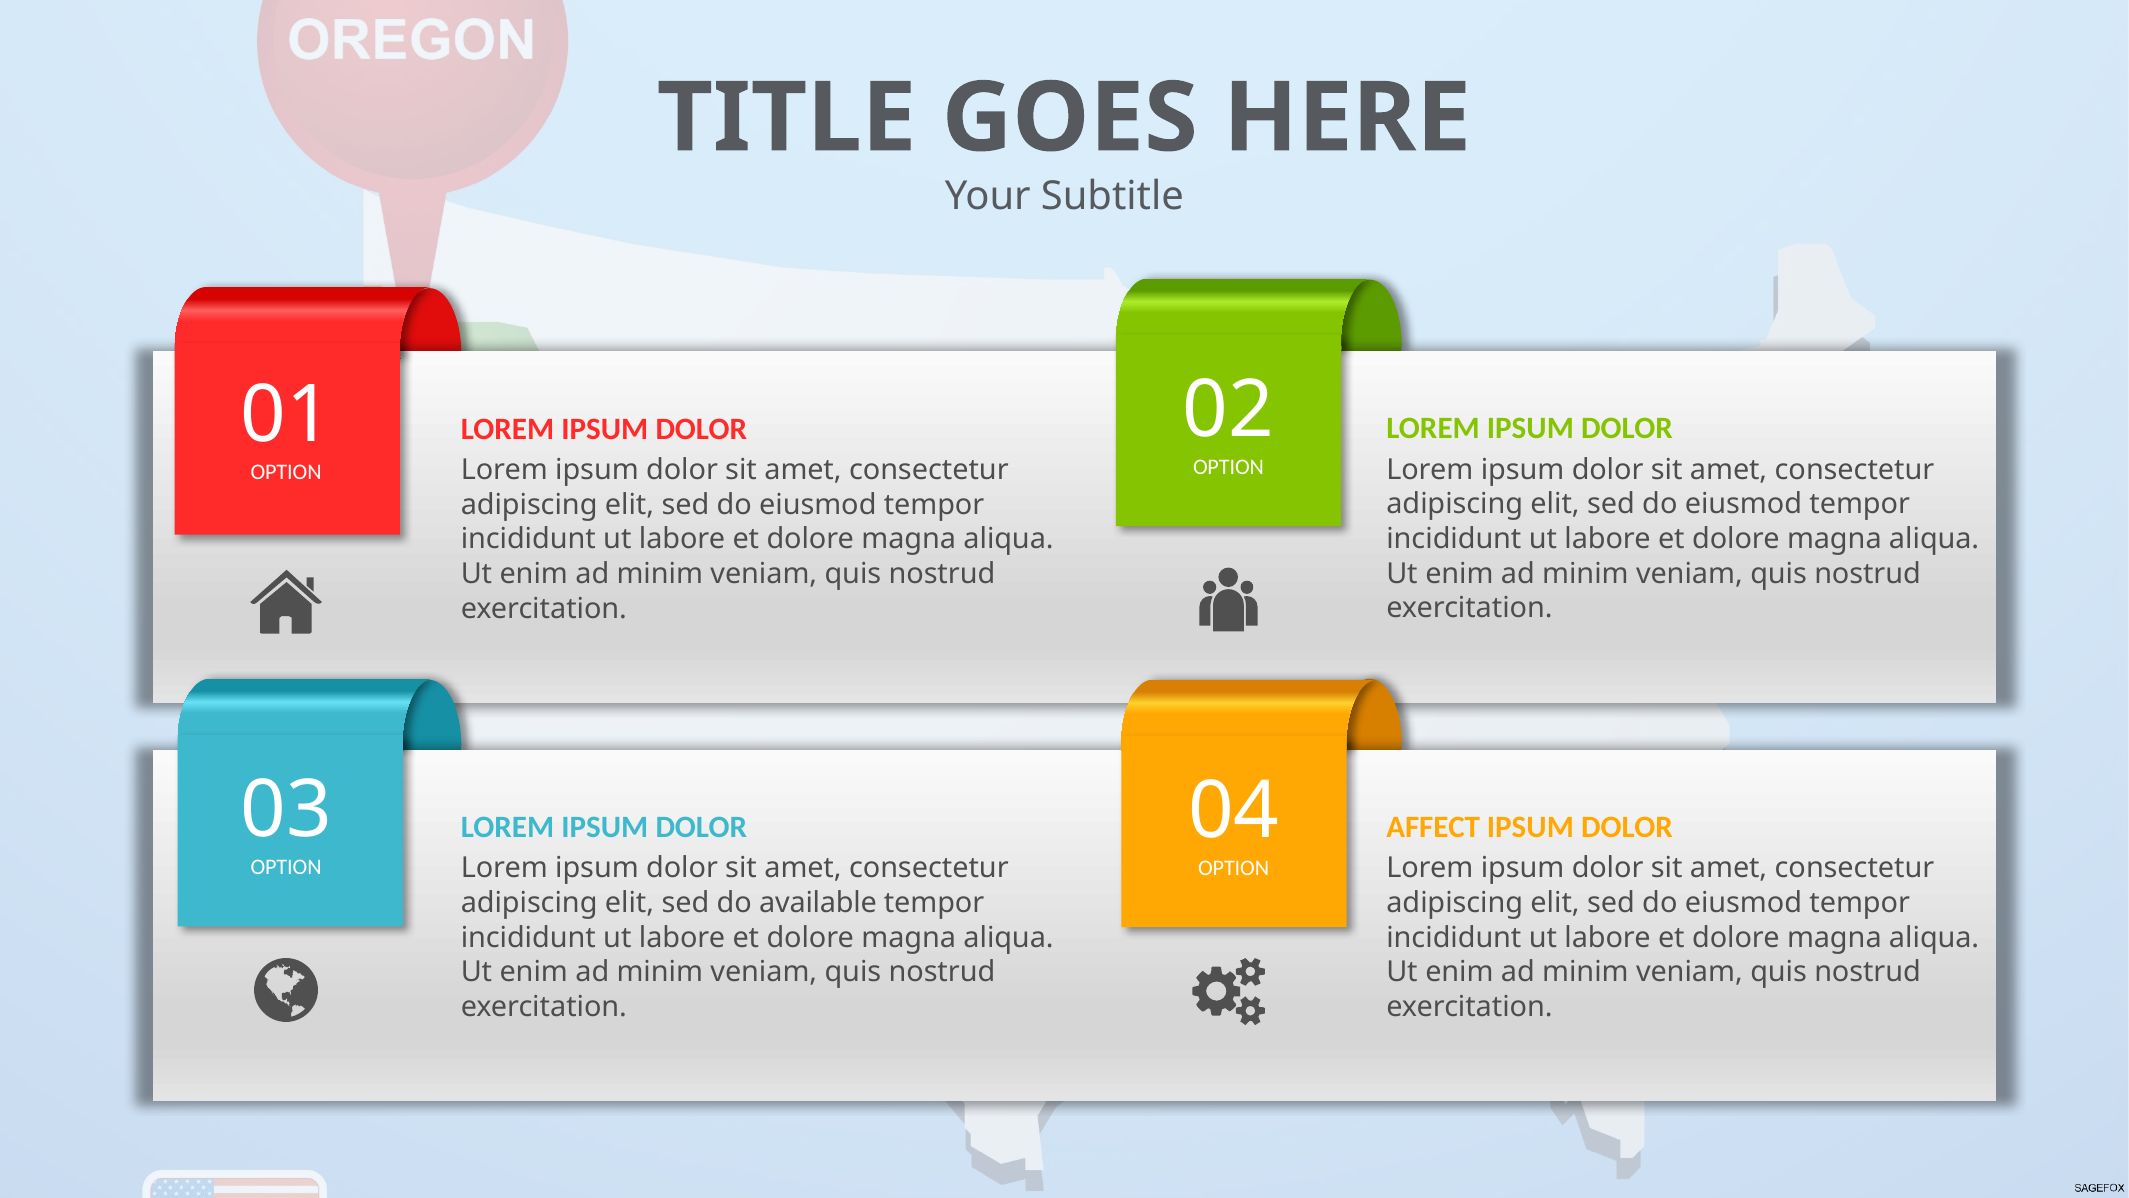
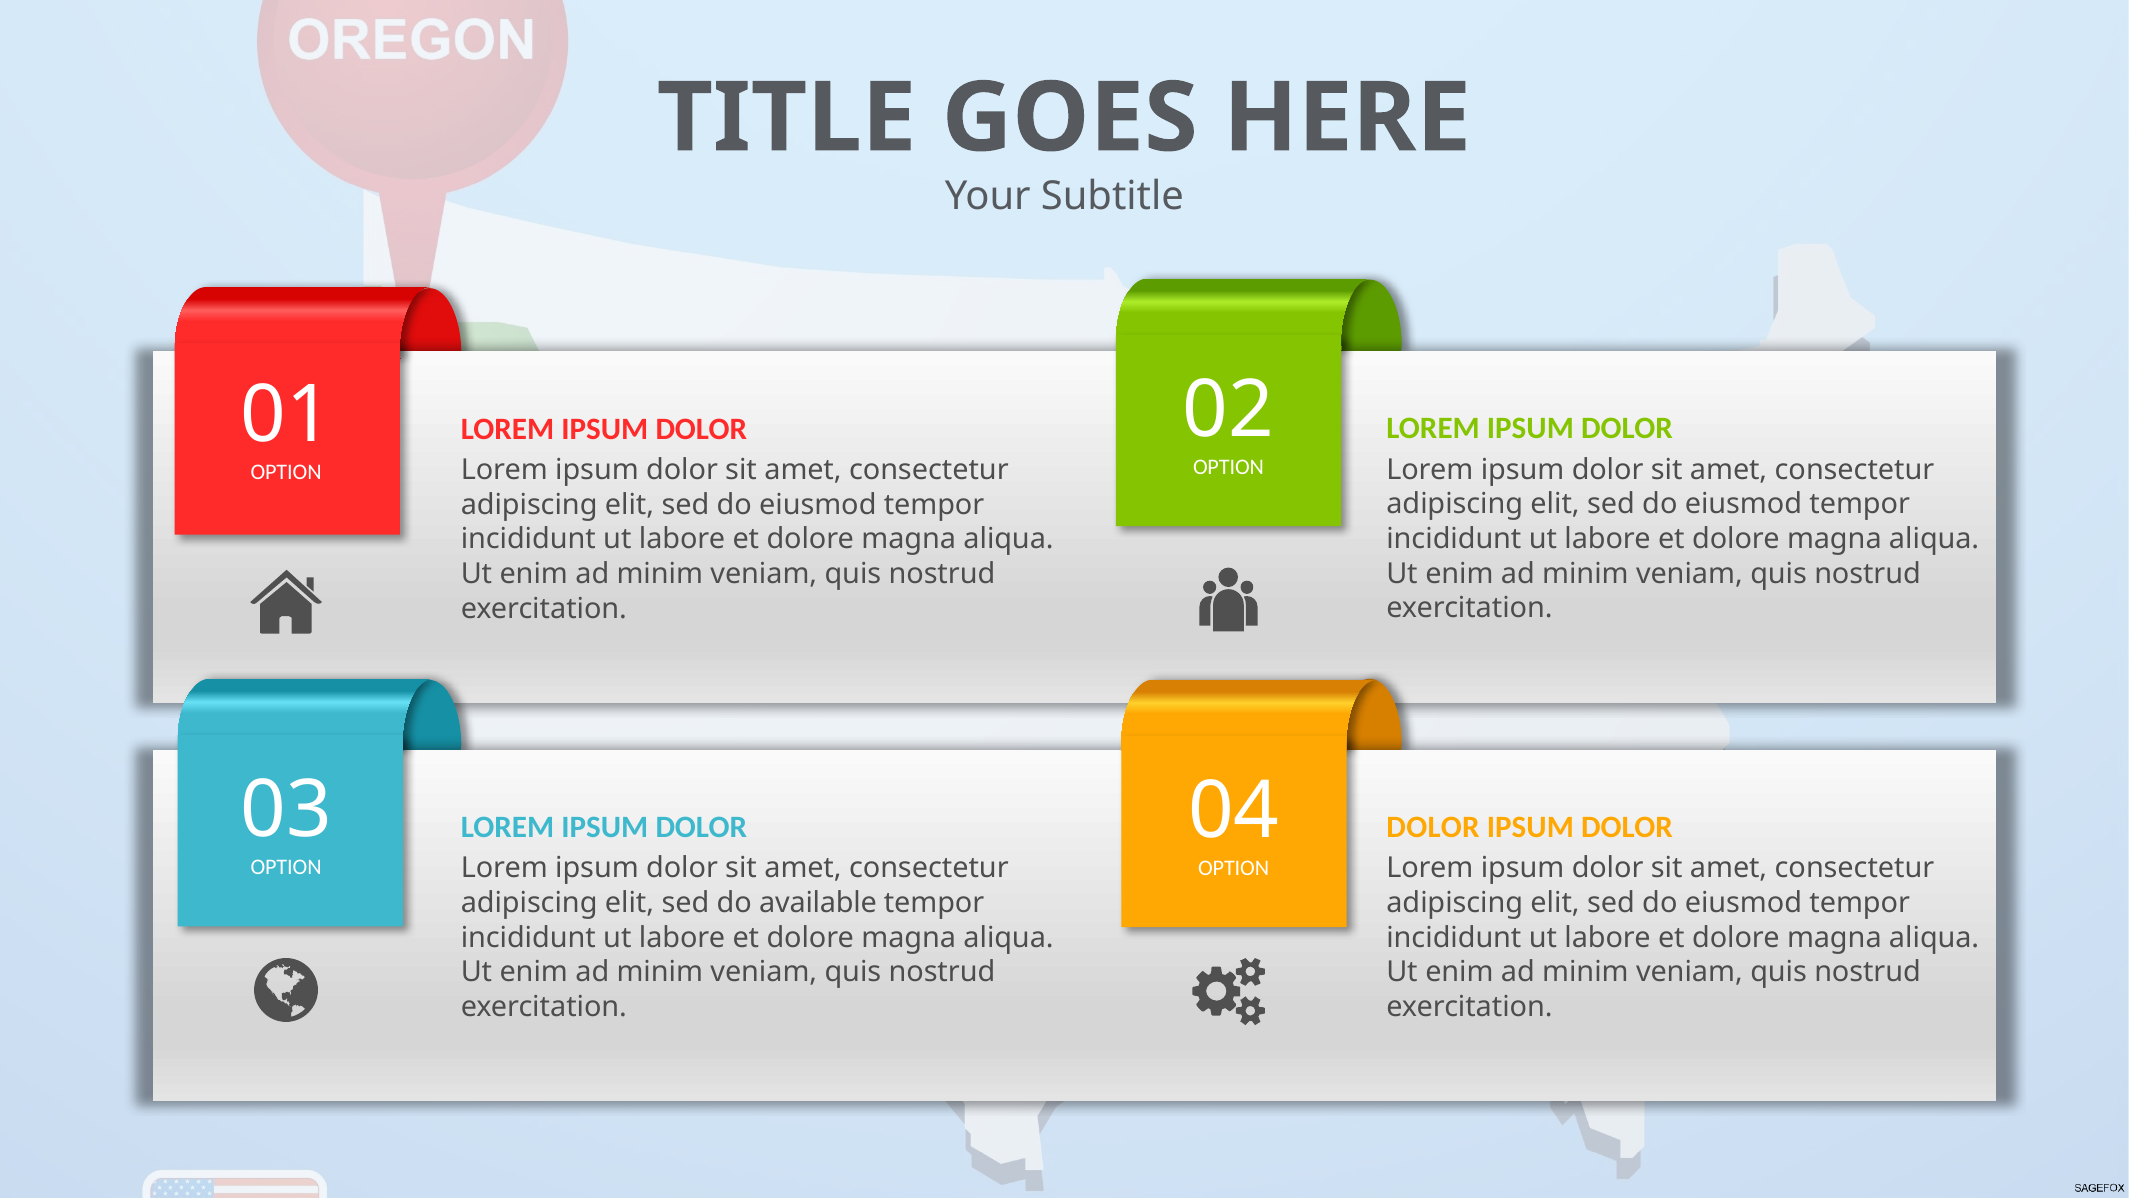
AFFECT at (1433, 827): AFFECT -> DOLOR
